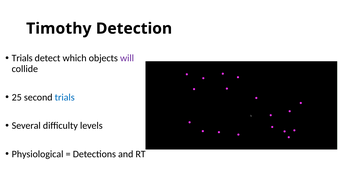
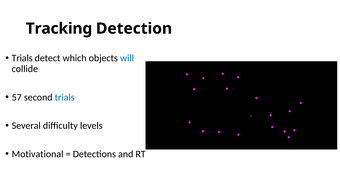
Timothy: Timothy -> Tracking
will colour: purple -> blue
25: 25 -> 57
Physiological: Physiological -> Motivational
